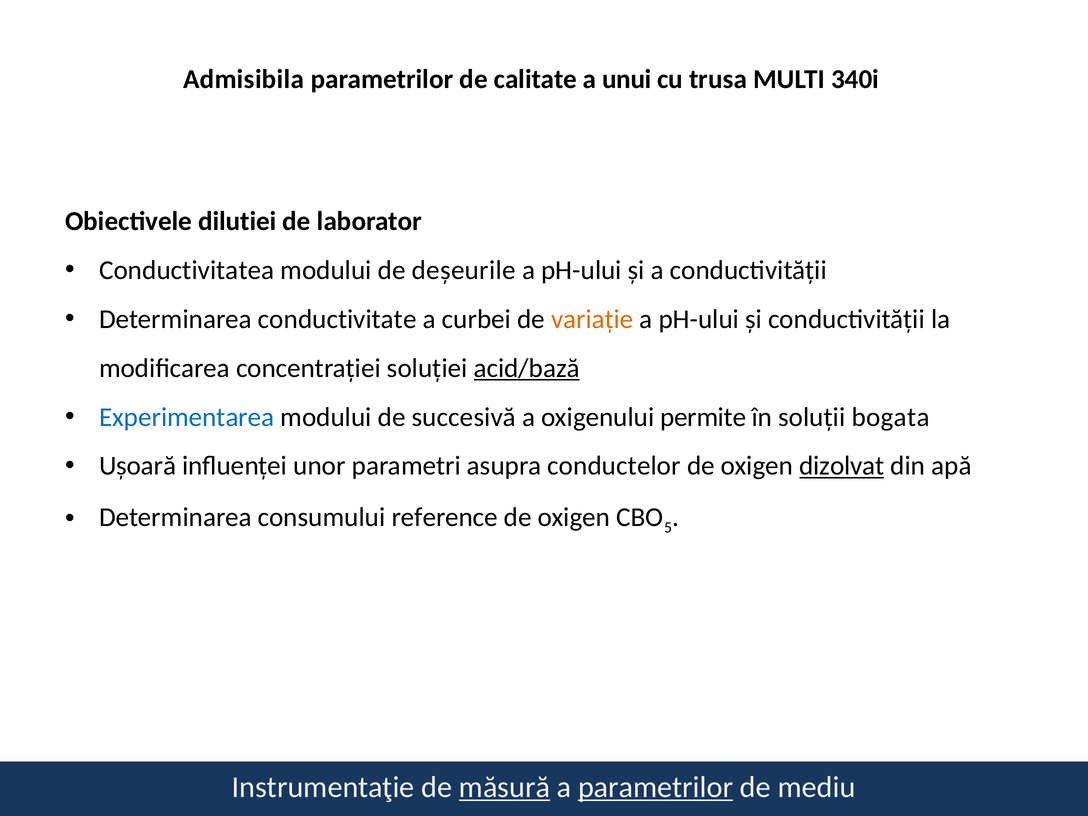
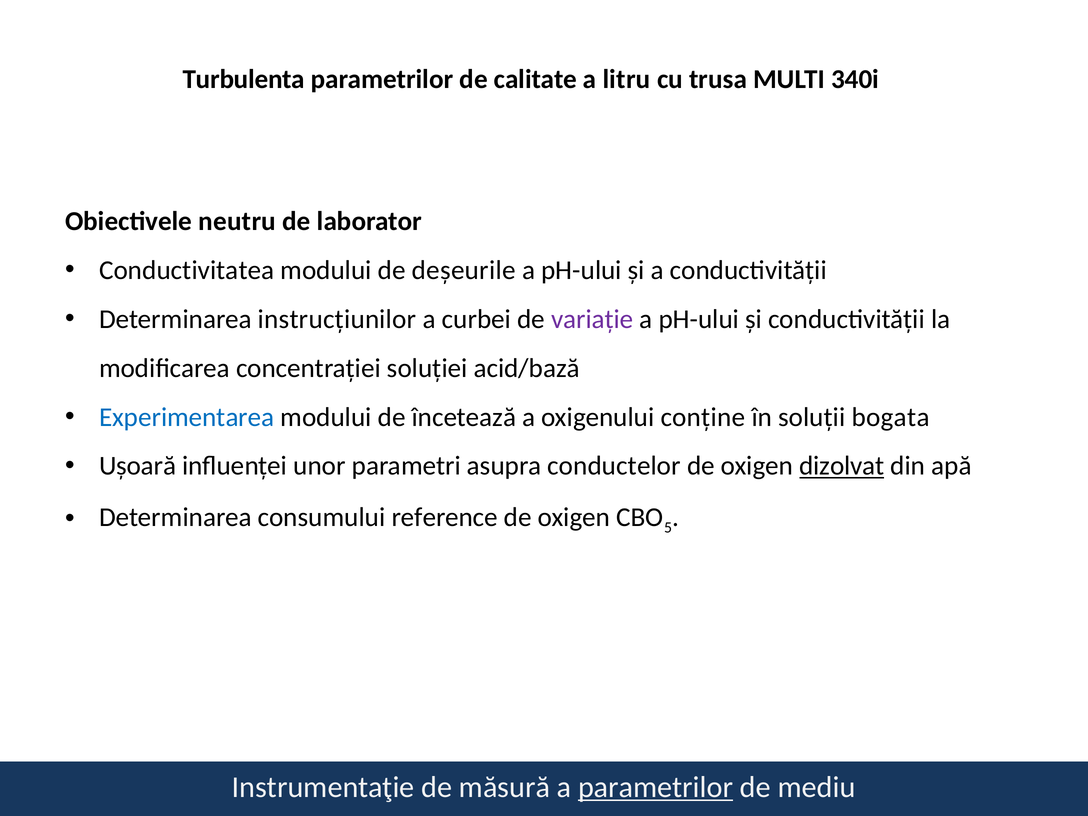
Admisibila: Admisibila -> Turbulenta
unui: unui -> litru
dilutiei: dilutiei -> neutru
conductivitate: conductivitate -> instrucțiunilor
variație colour: orange -> purple
acid/bază underline: present -> none
succesivă: succesivă -> încetează
permite: permite -> conține
măsură underline: present -> none
